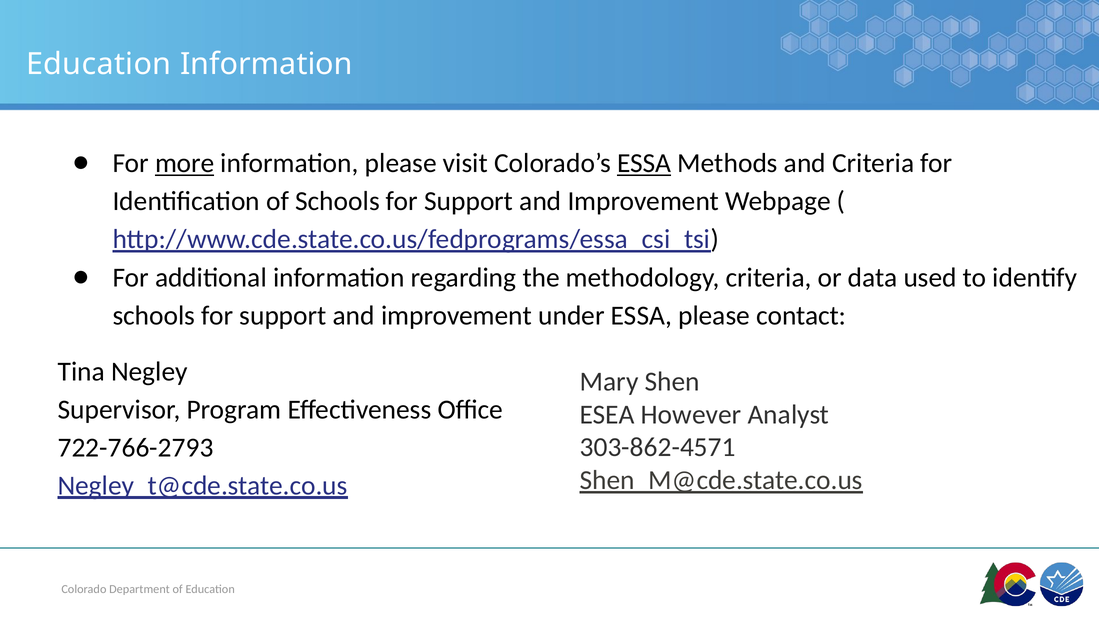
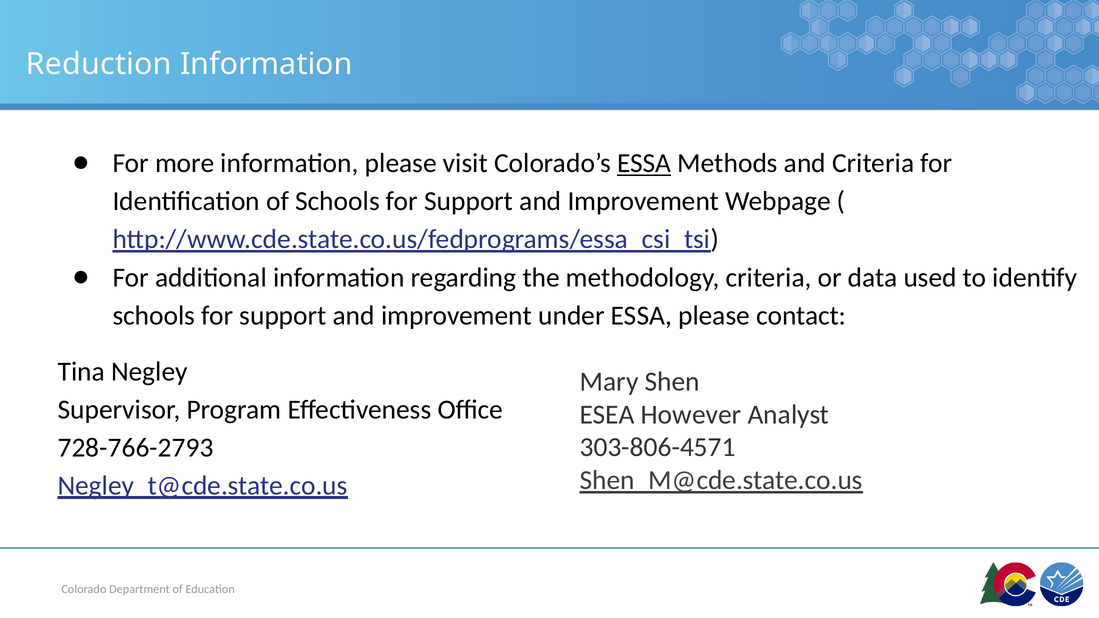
Education at (99, 64): Education -> Reduction
more underline: present -> none
722-766-2793: 722-766-2793 -> 728-766-2793
303-862-4571: 303-862-4571 -> 303-806-4571
